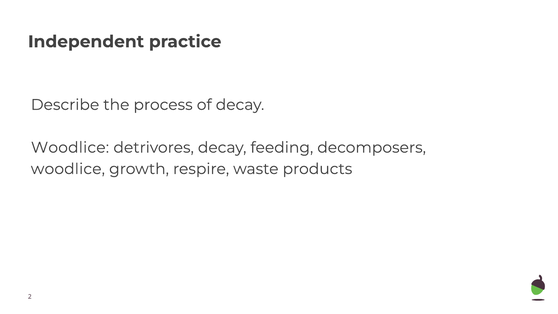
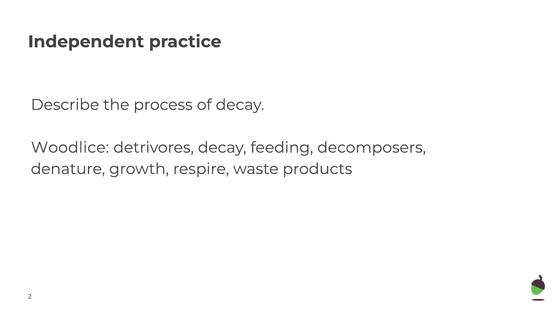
woodlice at (68, 169): woodlice -> denature
